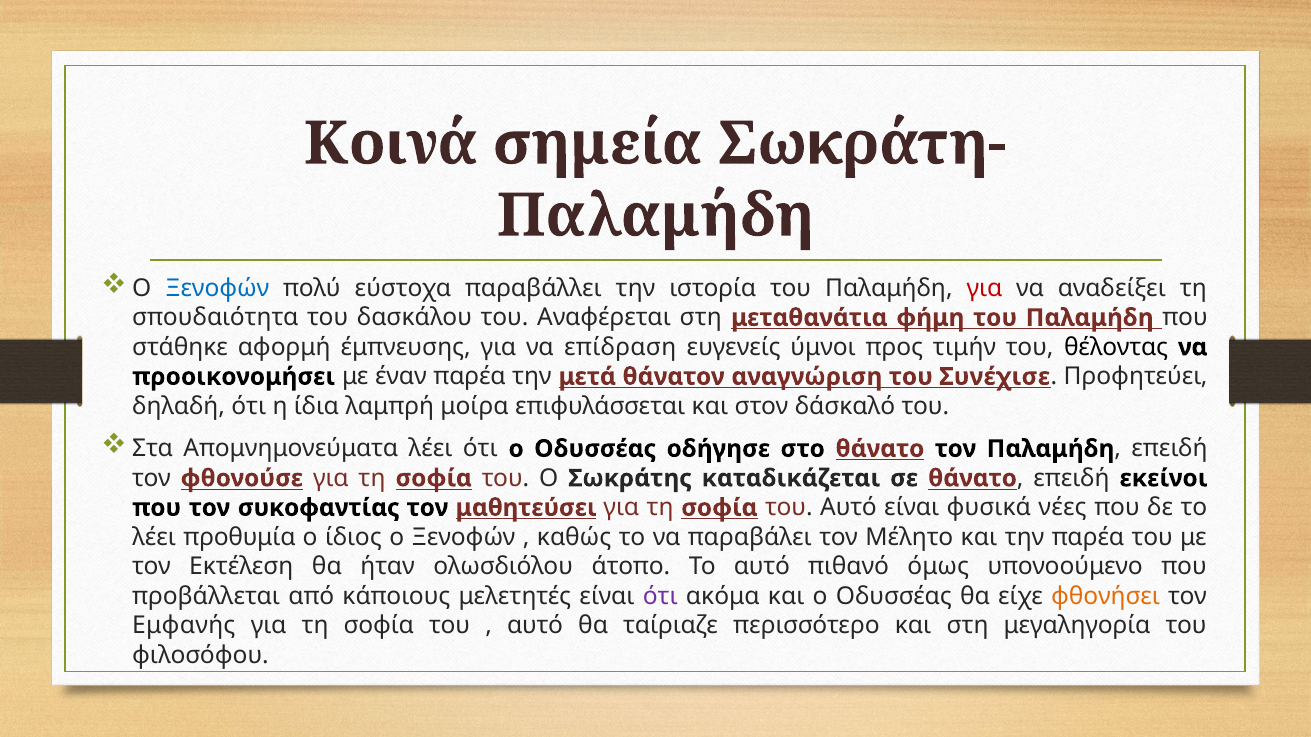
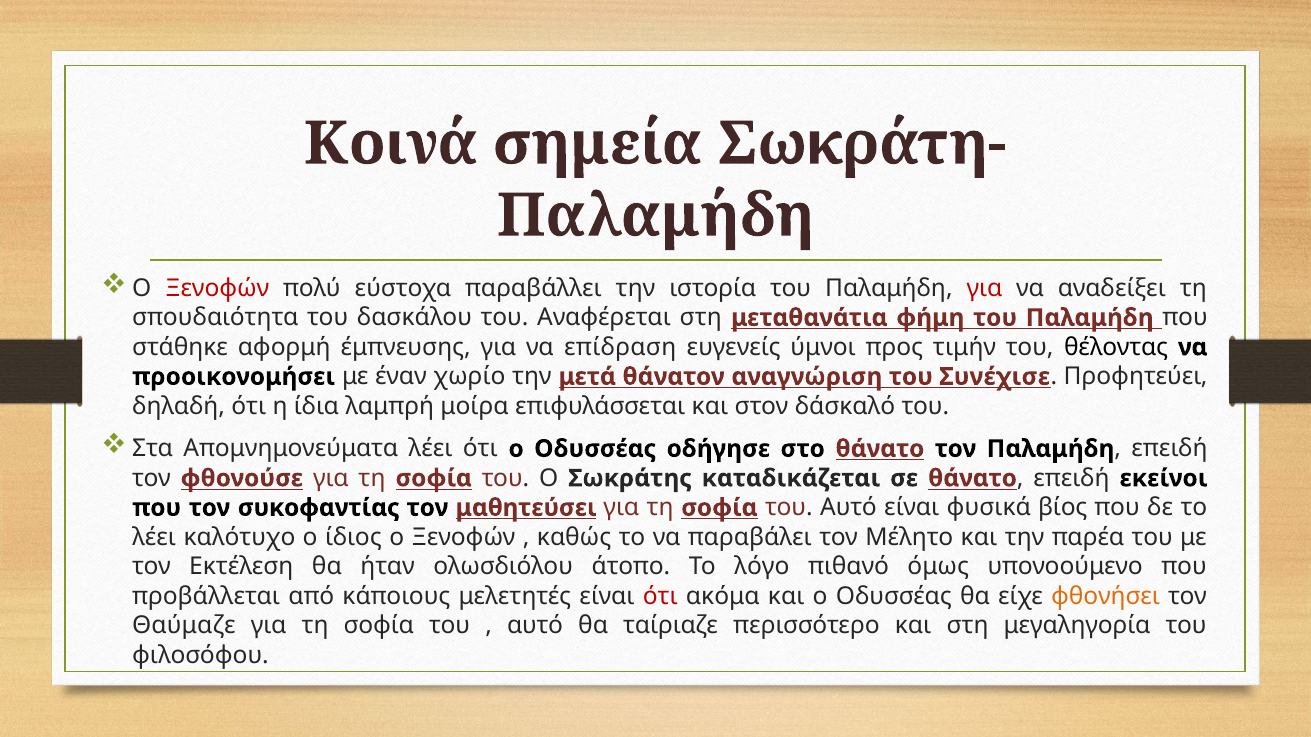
Ξενοφών at (217, 288) colour: blue -> red
έναν παρέα: παρέα -> χωρίο
νέες: νέες -> βίος
προθυμία: προθυμία -> καλότυχο
Το αυτό: αυτό -> λόγο
ότι at (660, 597) colour: purple -> red
Εμφανής: Εμφανής -> Θαύμαζε
